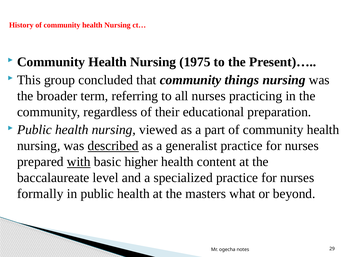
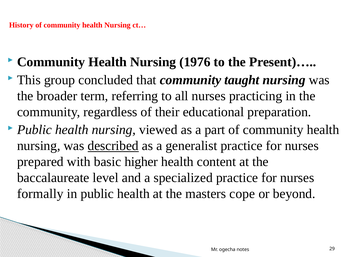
1975: 1975 -> 1976
things: things -> taught
with underline: present -> none
what: what -> cope
